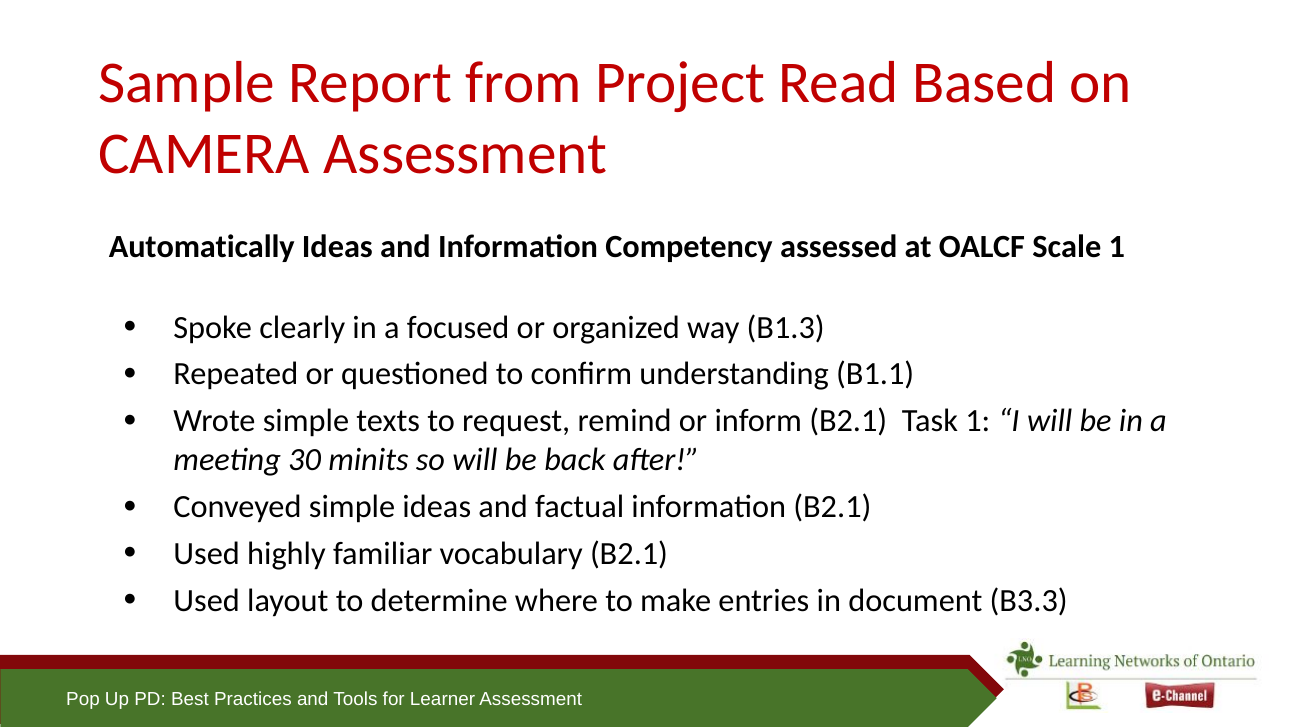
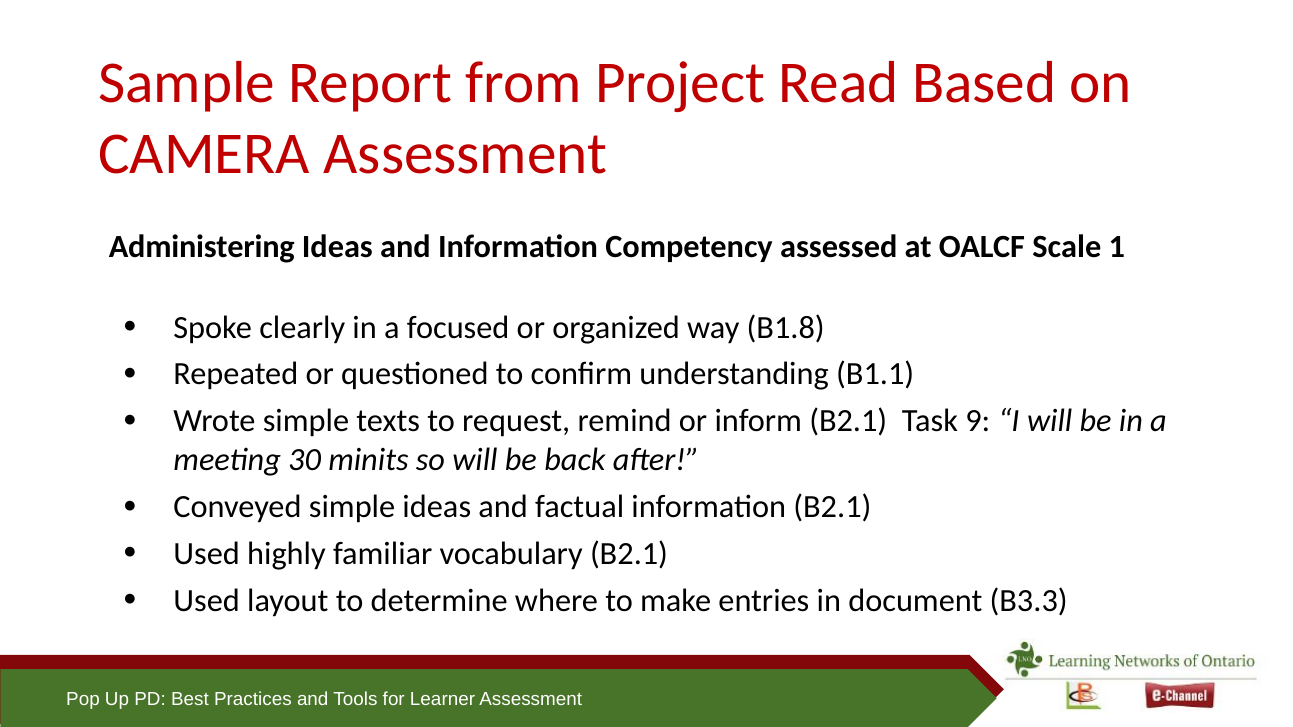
Automatically: Automatically -> Administering
B1.3: B1.3 -> B1.8
Task 1: 1 -> 9
